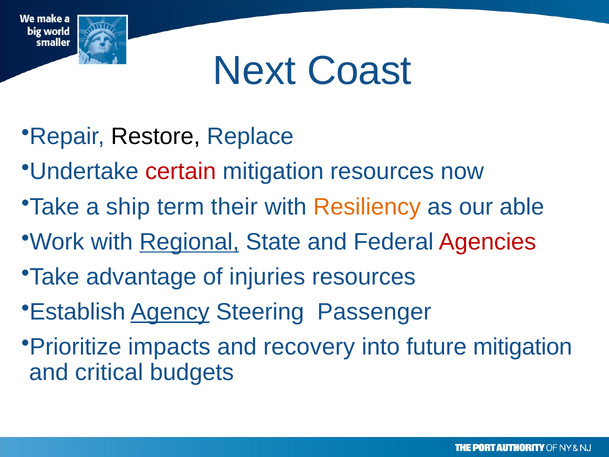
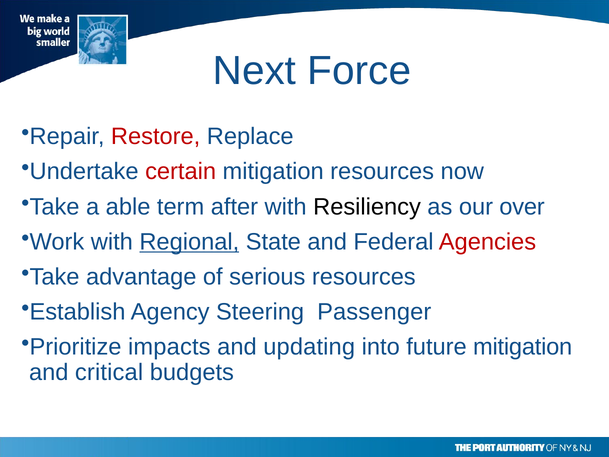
Coast: Coast -> Force
Restore colour: black -> red
ship: ship -> able
their: their -> after
Resiliency colour: orange -> black
able: able -> over
injuries: injuries -> serious
Agency underline: present -> none
recovery: recovery -> updating
